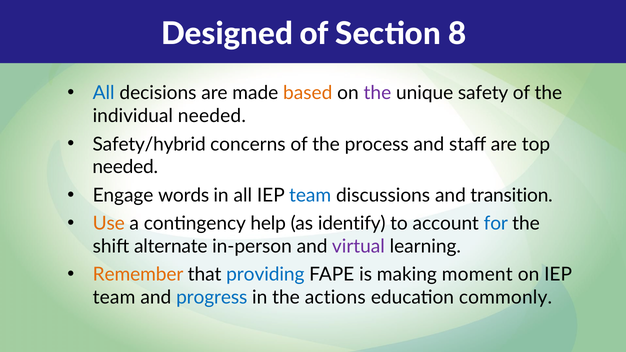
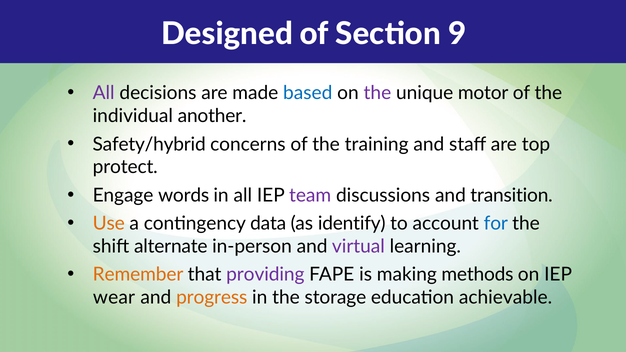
8: 8 -> 9
All at (104, 93) colour: blue -> purple
based colour: orange -> blue
safety: safety -> motor
individual needed: needed -> another
process: process -> training
needed at (125, 167): needed -> protect
team at (310, 195) colour: blue -> purple
help: help -> data
providing colour: blue -> purple
moment: moment -> methods
team at (114, 298): team -> wear
progress colour: blue -> orange
actions: actions -> storage
commonly: commonly -> achievable
